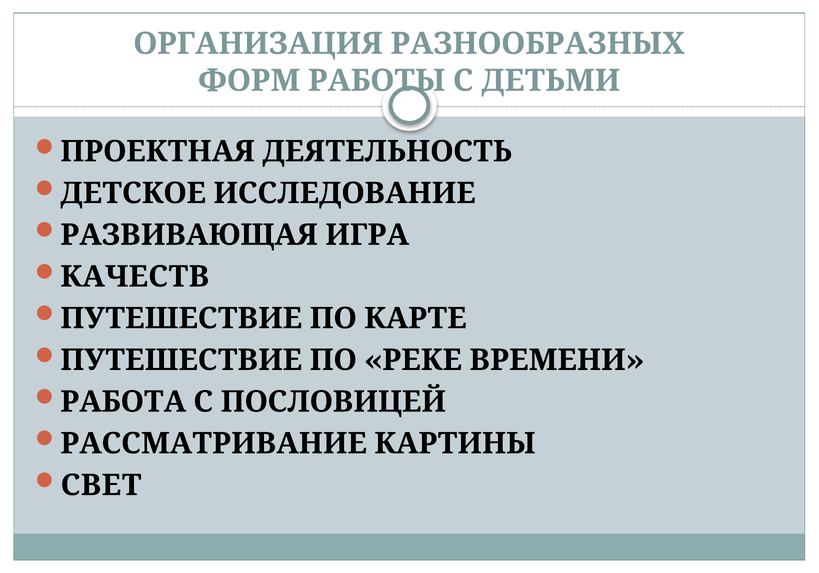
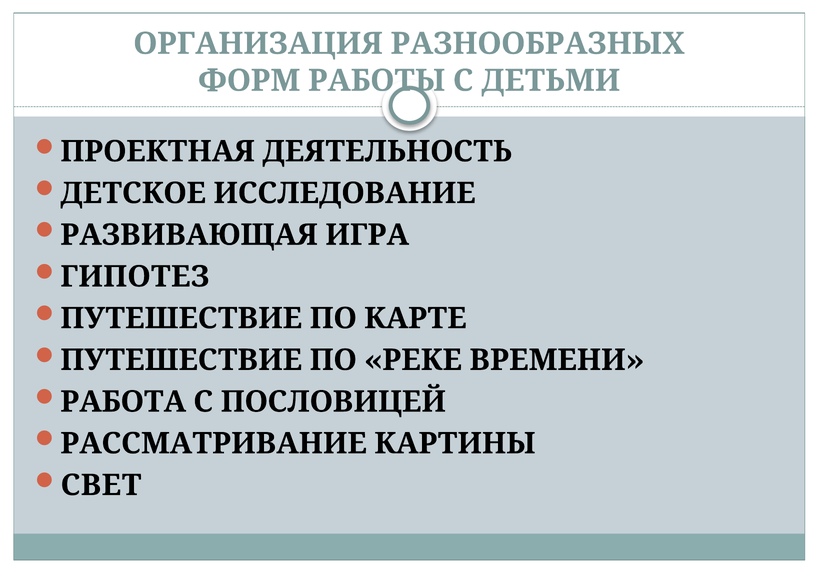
КАЧЕСТВ: КАЧЕСТВ -> ГИПОТЕЗ
